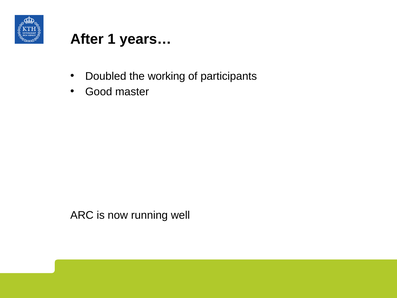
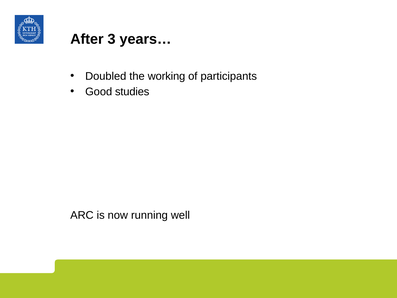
1: 1 -> 3
master: master -> studies
